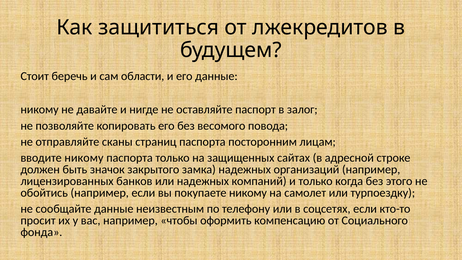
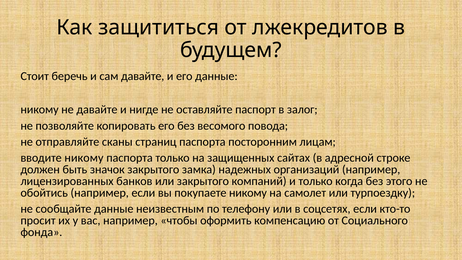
сам области: области -> давайте
или надежных: надежных -> закрытого
